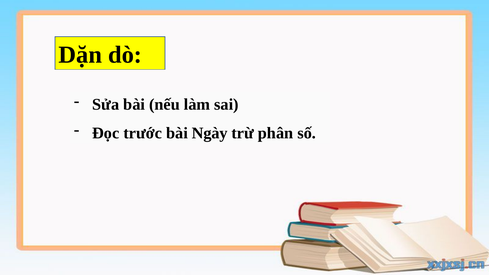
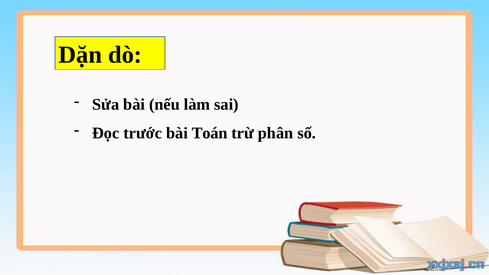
Ngày: Ngày -> Toán
